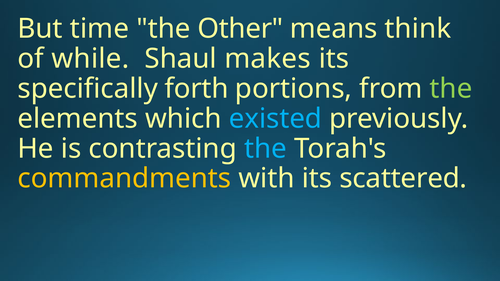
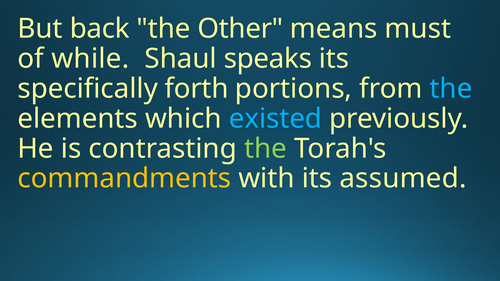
time: time -> back
think: think -> must
makes: makes -> speaks
the at (451, 89) colour: light green -> light blue
the at (265, 149) colour: light blue -> light green
scattered: scattered -> assumed
